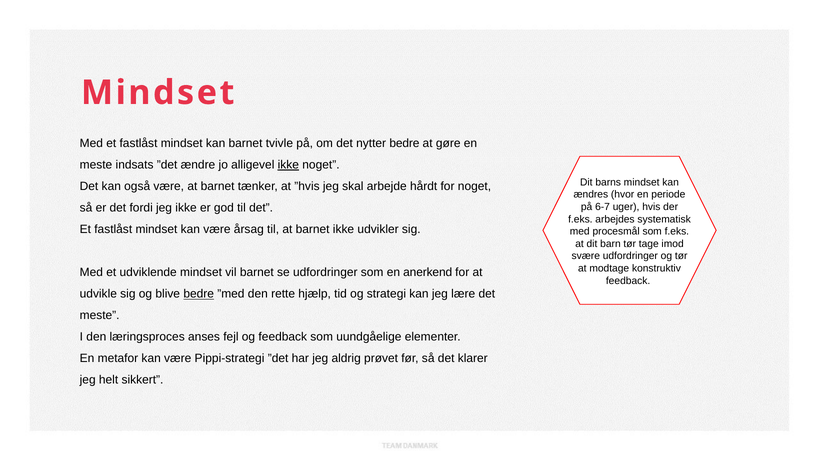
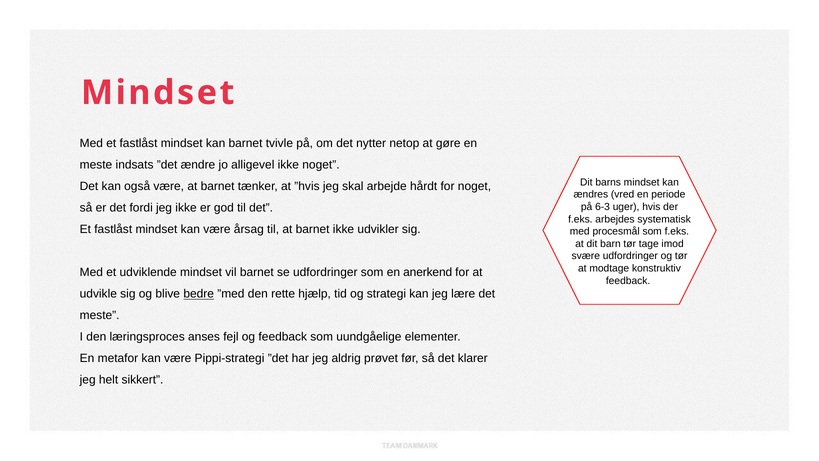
nytter bedre: bedre -> netop
ikke at (288, 165) underline: present -> none
hvor: hvor -> vred
6-7: 6-7 -> 6-3
